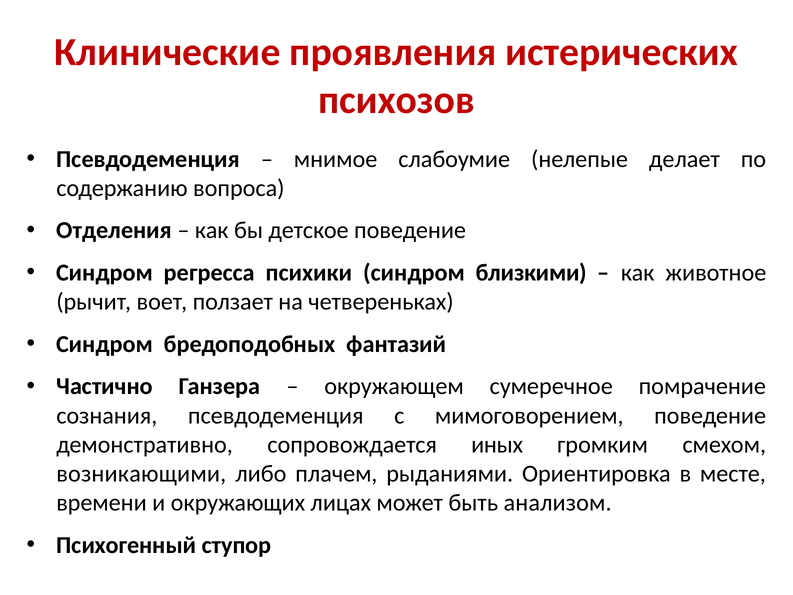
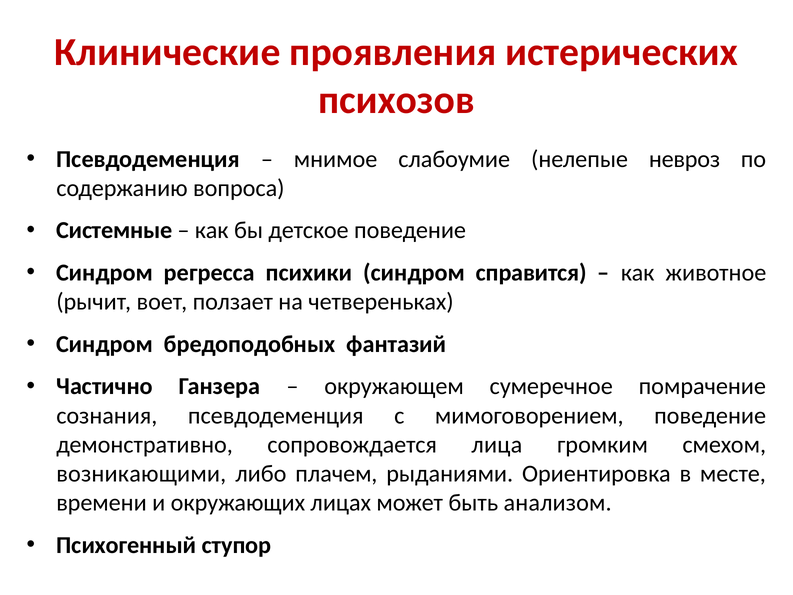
делает: делает -> невроз
Отделения: Отделения -> Системные
близкими: близкими -> справится
иных: иных -> лица
